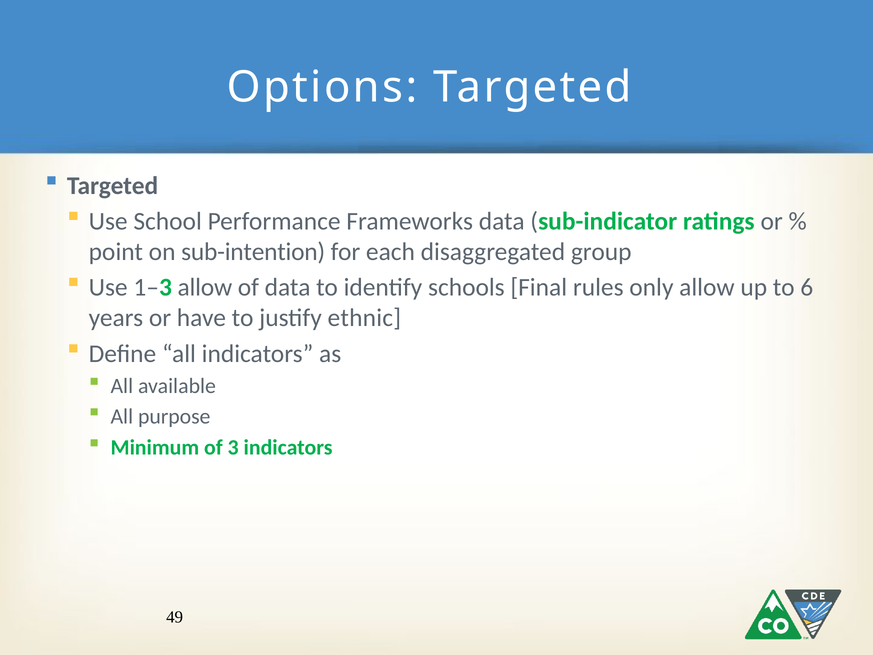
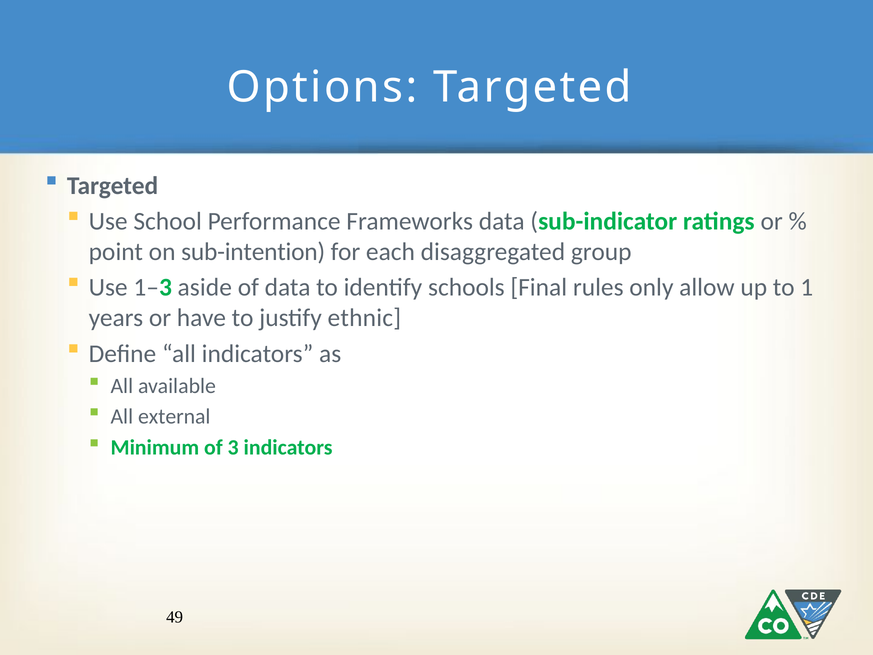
1–3 allow: allow -> aside
6: 6 -> 1
purpose: purpose -> external
